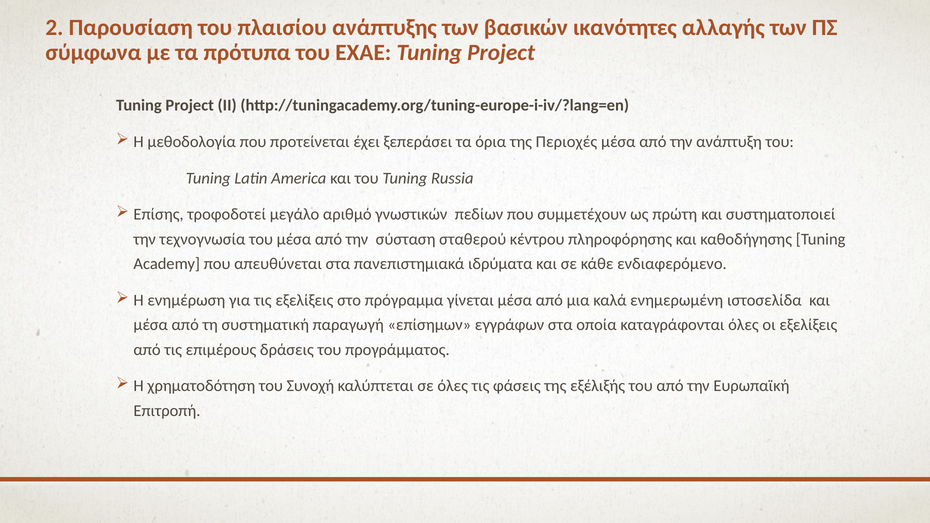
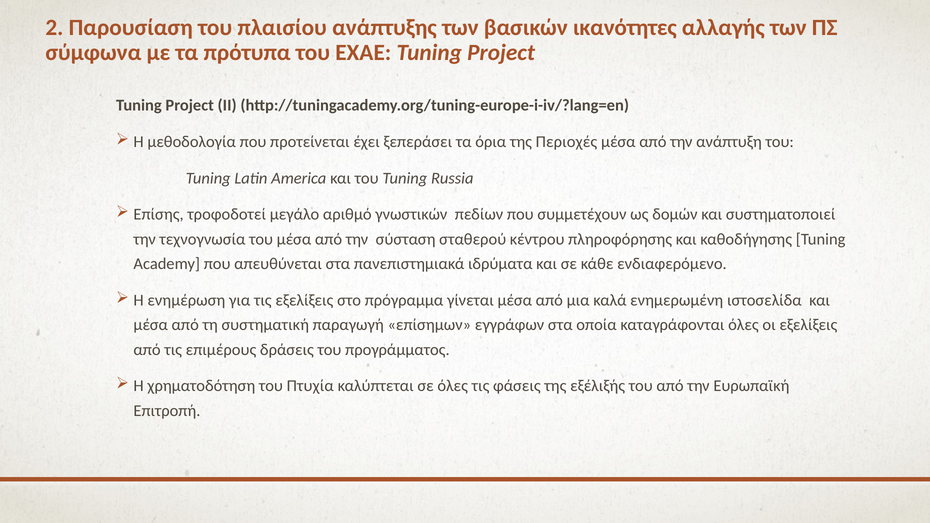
πρώτη: πρώτη -> δομών
Συνοχή: Συνοχή -> Πτυχία
